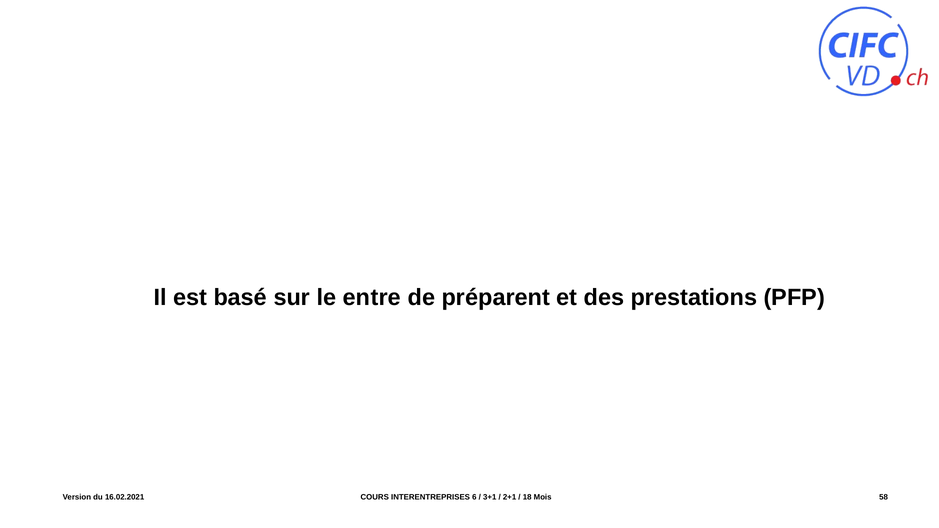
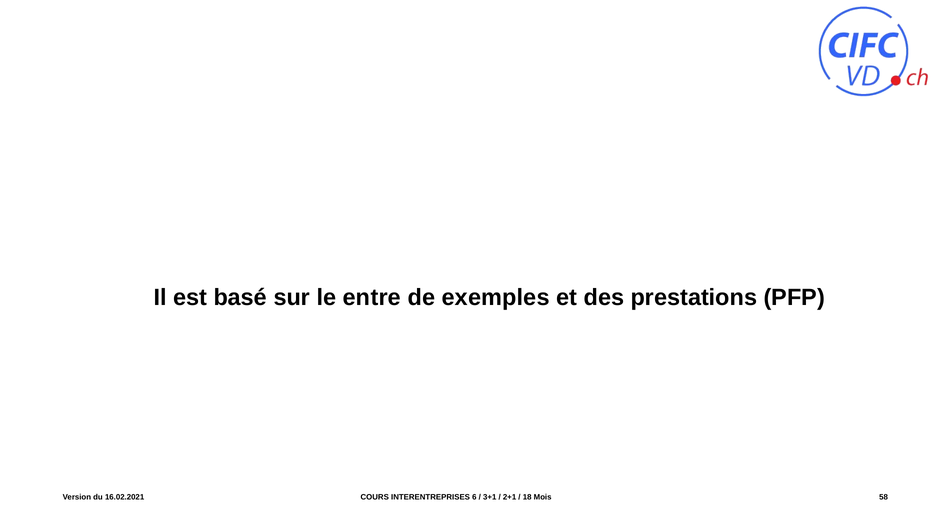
préparent: préparent -> exemples
